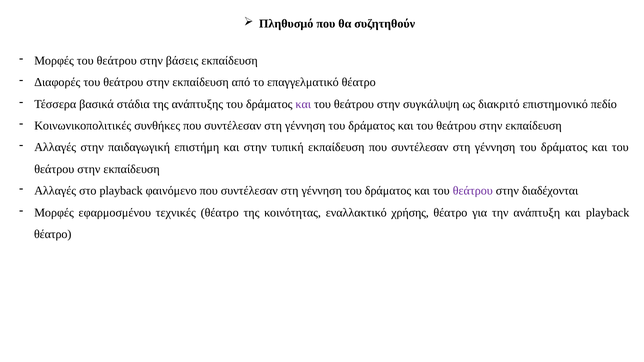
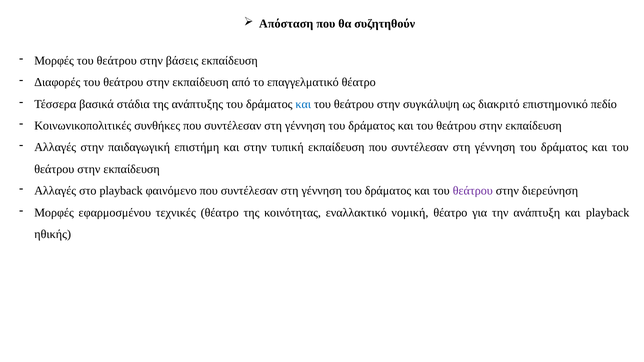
Πληθυσμό: Πληθυσμό -> Απόσταση
και at (303, 104) colour: purple -> blue
διαδέχονται: διαδέχονται -> διερεύνηση
χρήσης: χρήσης -> νομική
θέατρο at (53, 235): θέατρο -> ηθικής
